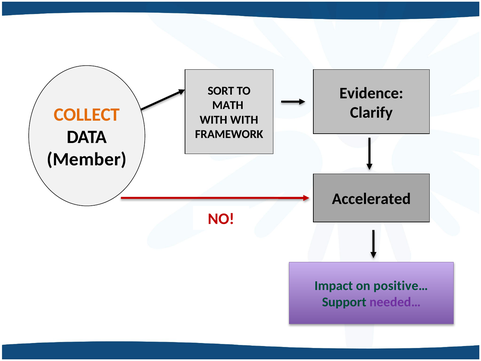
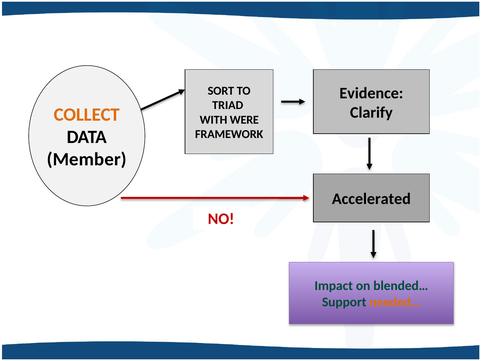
MATH: MATH -> TRIAD
WITH WITH: WITH -> WERE
positive…: positive… -> blended…
needed… colour: purple -> orange
